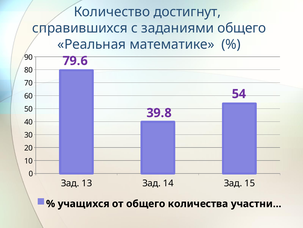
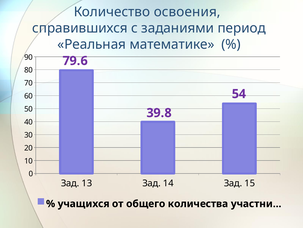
достигнут: достигнут -> освоения
заданиями общего: общего -> период
